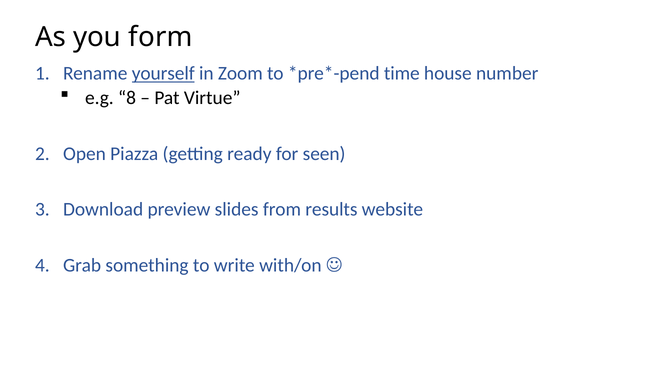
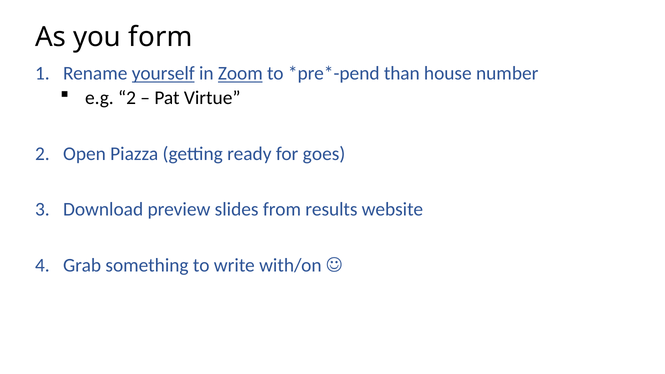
Zoom underline: none -> present
time: time -> than
e.g 8: 8 -> 2
seen: seen -> goes
